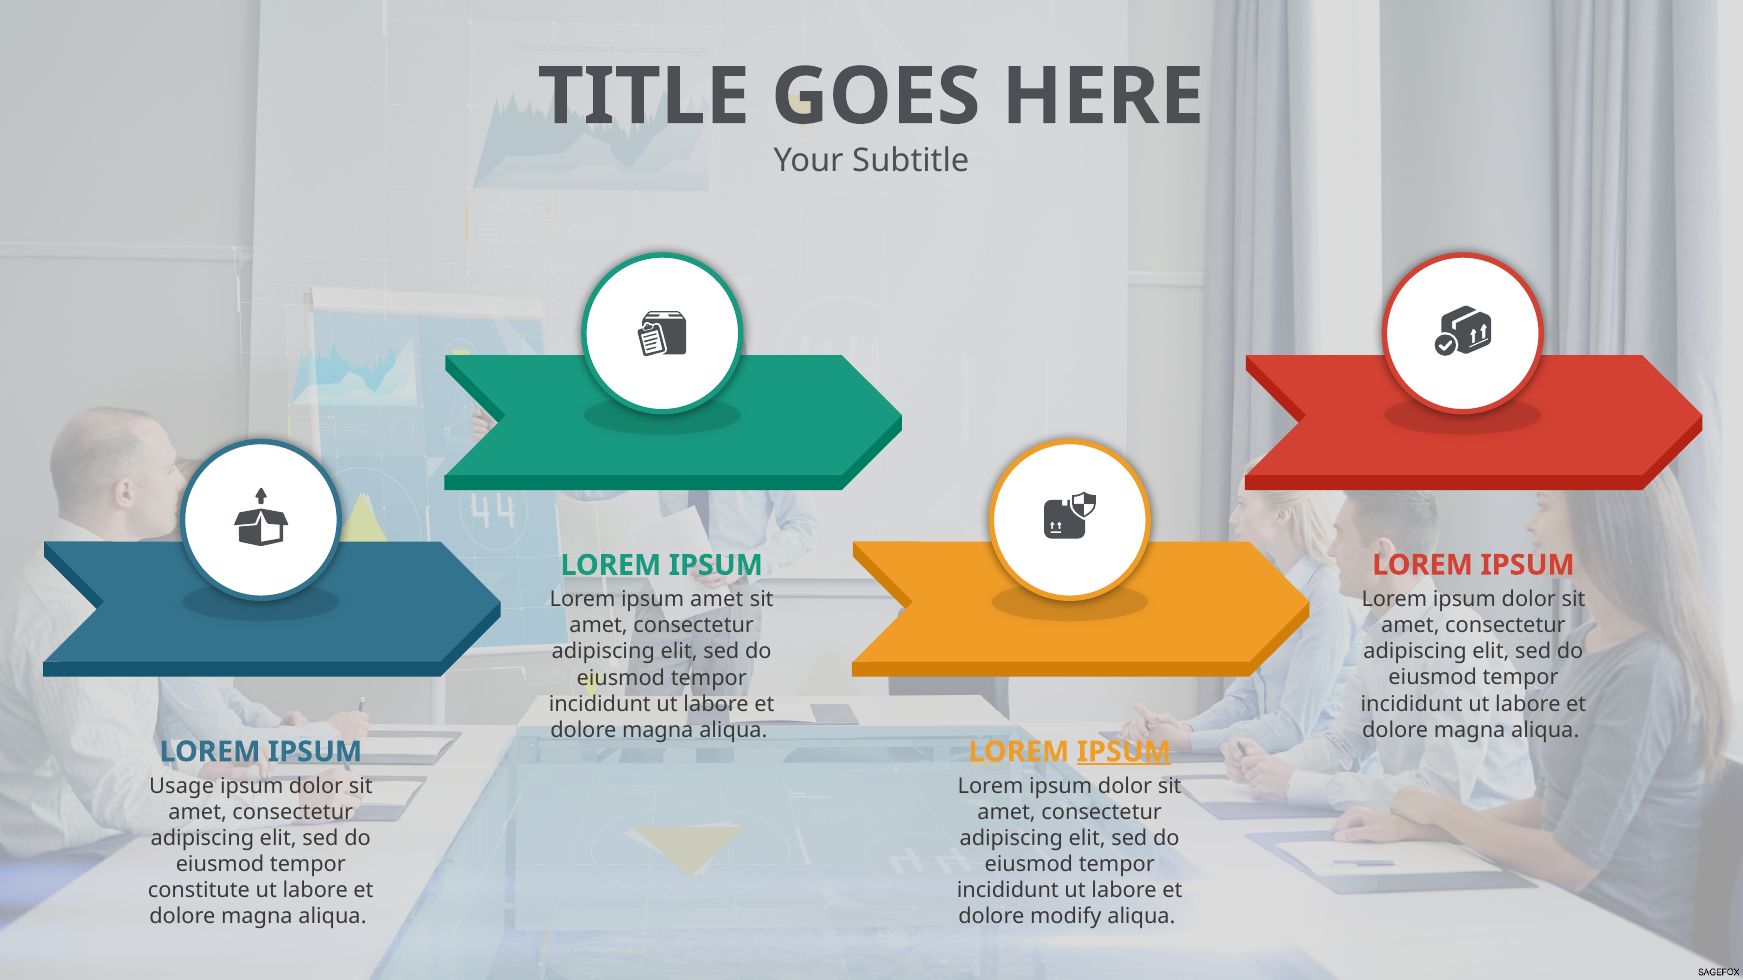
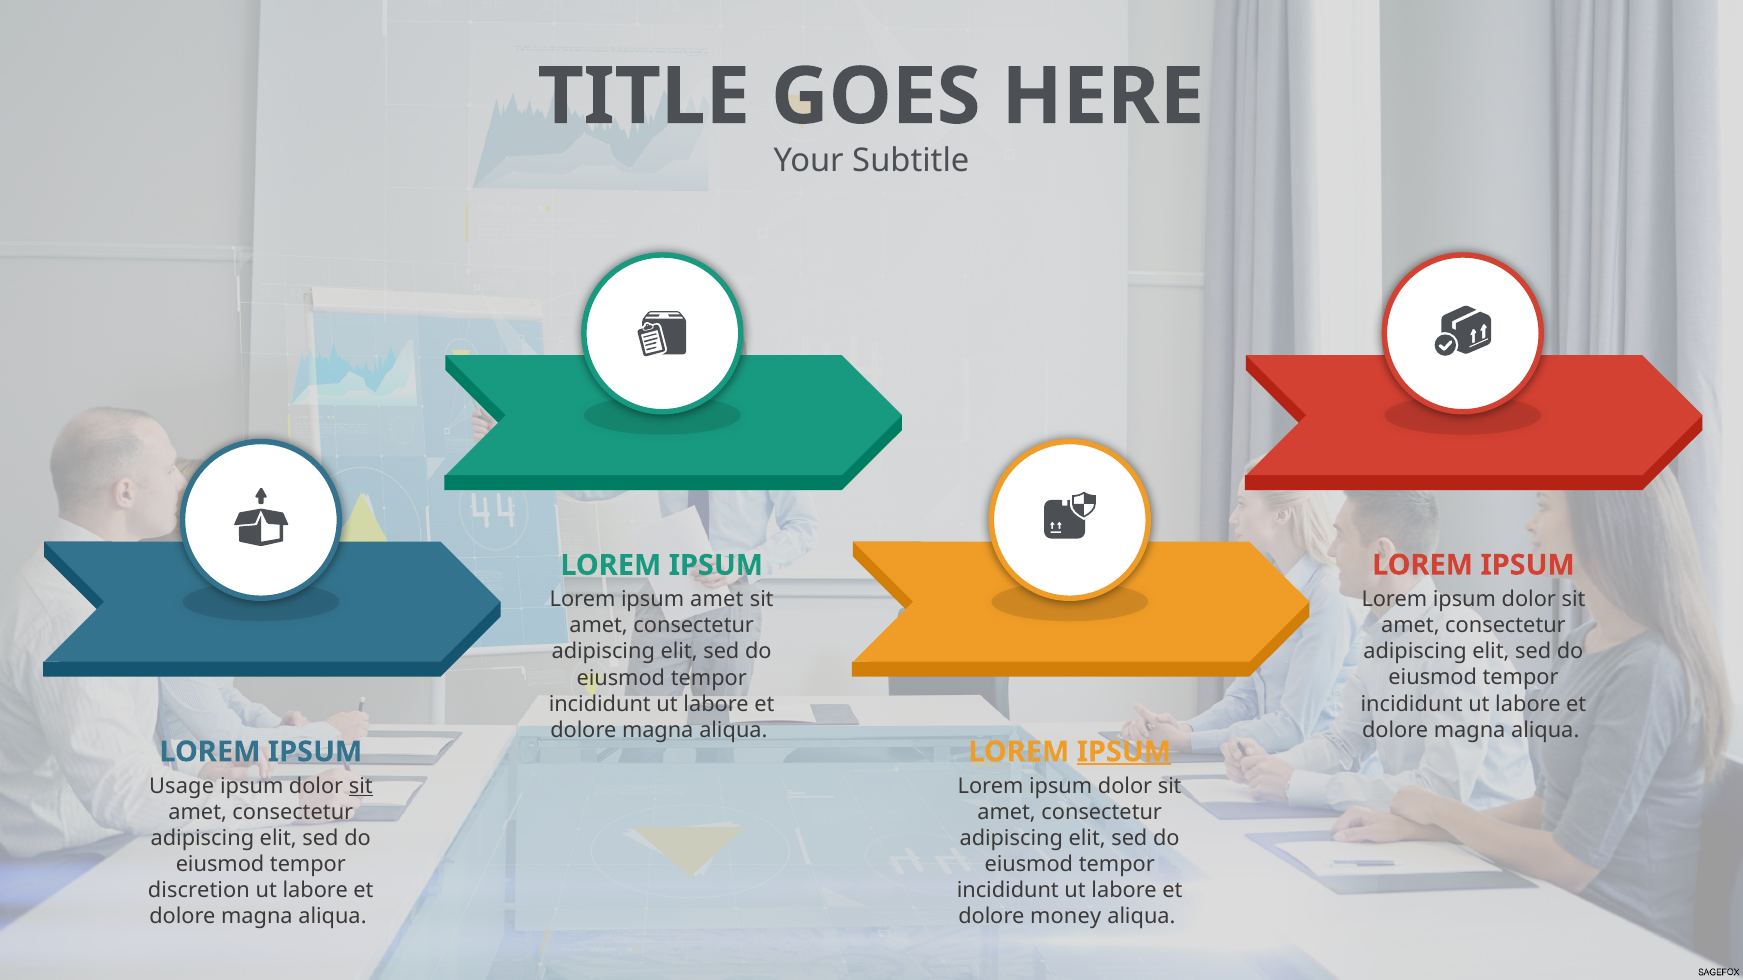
sit at (361, 786) underline: none -> present
constitute: constitute -> discretion
modify: modify -> money
